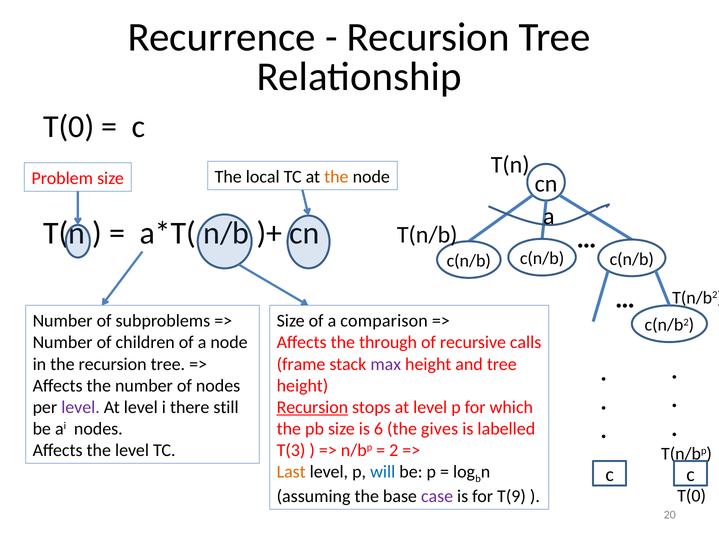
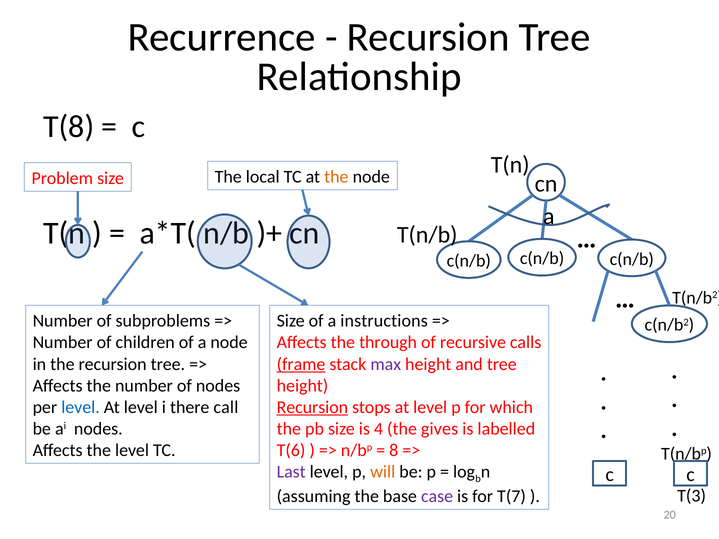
T(0 at (69, 127): T(0 -> T(8
comparison: comparison -> instructions
frame underline: none -> present
level at (81, 407) colour: purple -> blue
still: still -> call
6: 6 -> 4
T(3: T(3 -> T(6
2: 2 -> 8
Last colour: orange -> purple
will colour: blue -> orange
T(0 at (692, 496): T(0 -> T(3
T(9: T(9 -> T(7
